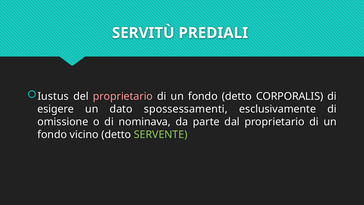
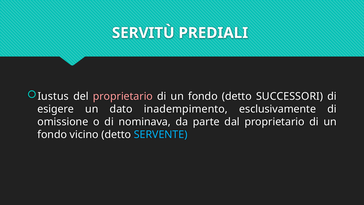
CORPORALIS: CORPORALIS -> SUCCESSORI
spossessamenti: spossessamenti -> inadempimento
SERVENTE colour: light green -> light blue
